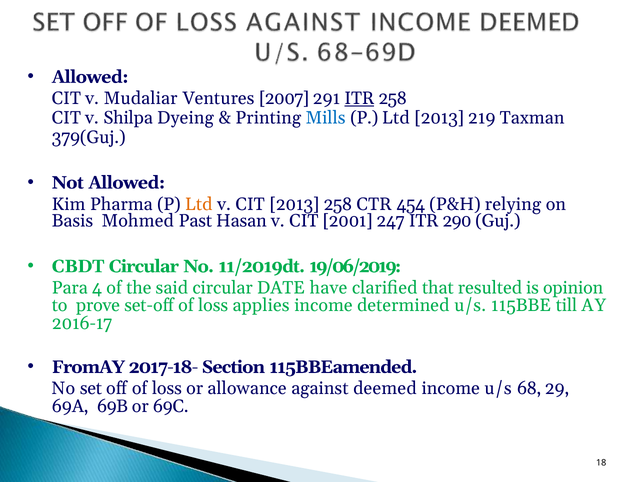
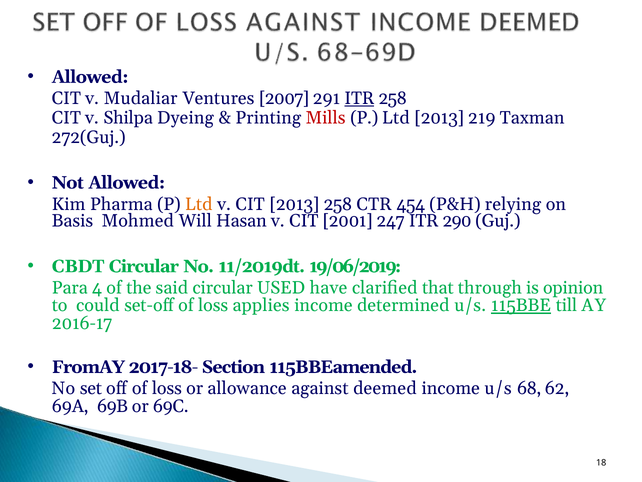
Mills colour: blue -> red
379(Guj: 379(Guj -> 272(Guj
Past: Past -> Will
DATE: DATE -> USED
resulted: resulted -> through
prove: prove -> could
115BBE underline: none -> present
29: 29 -> 62
